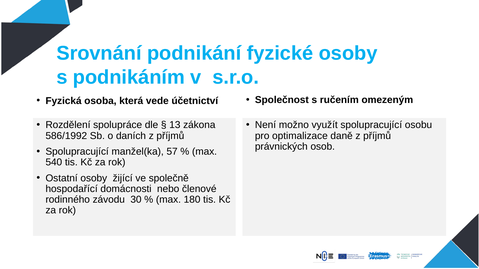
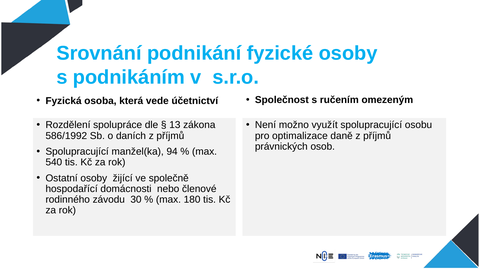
57: 57 -> 94
